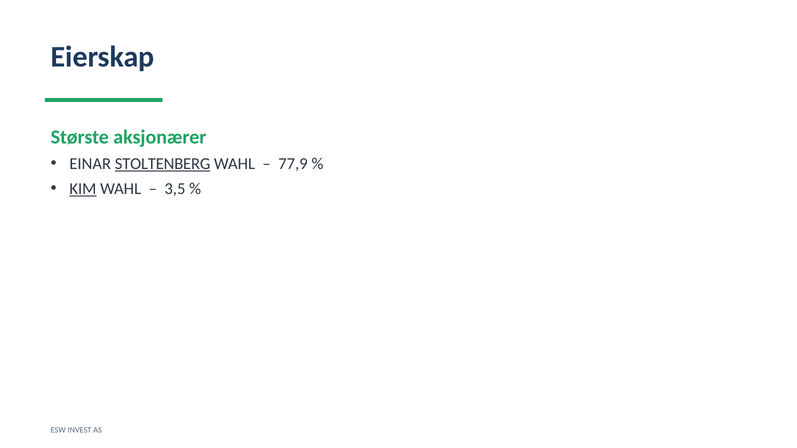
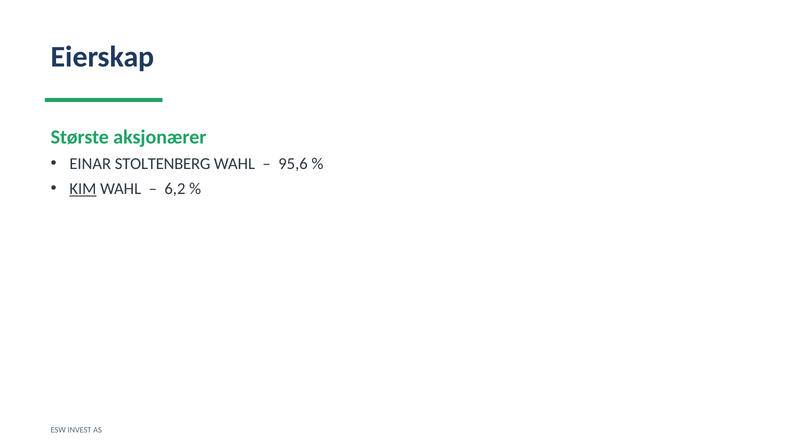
STOLTENBERG underline: present -> none
77,9: 77,9 -> 95,6
3,5: 3,5 -> 6,2
